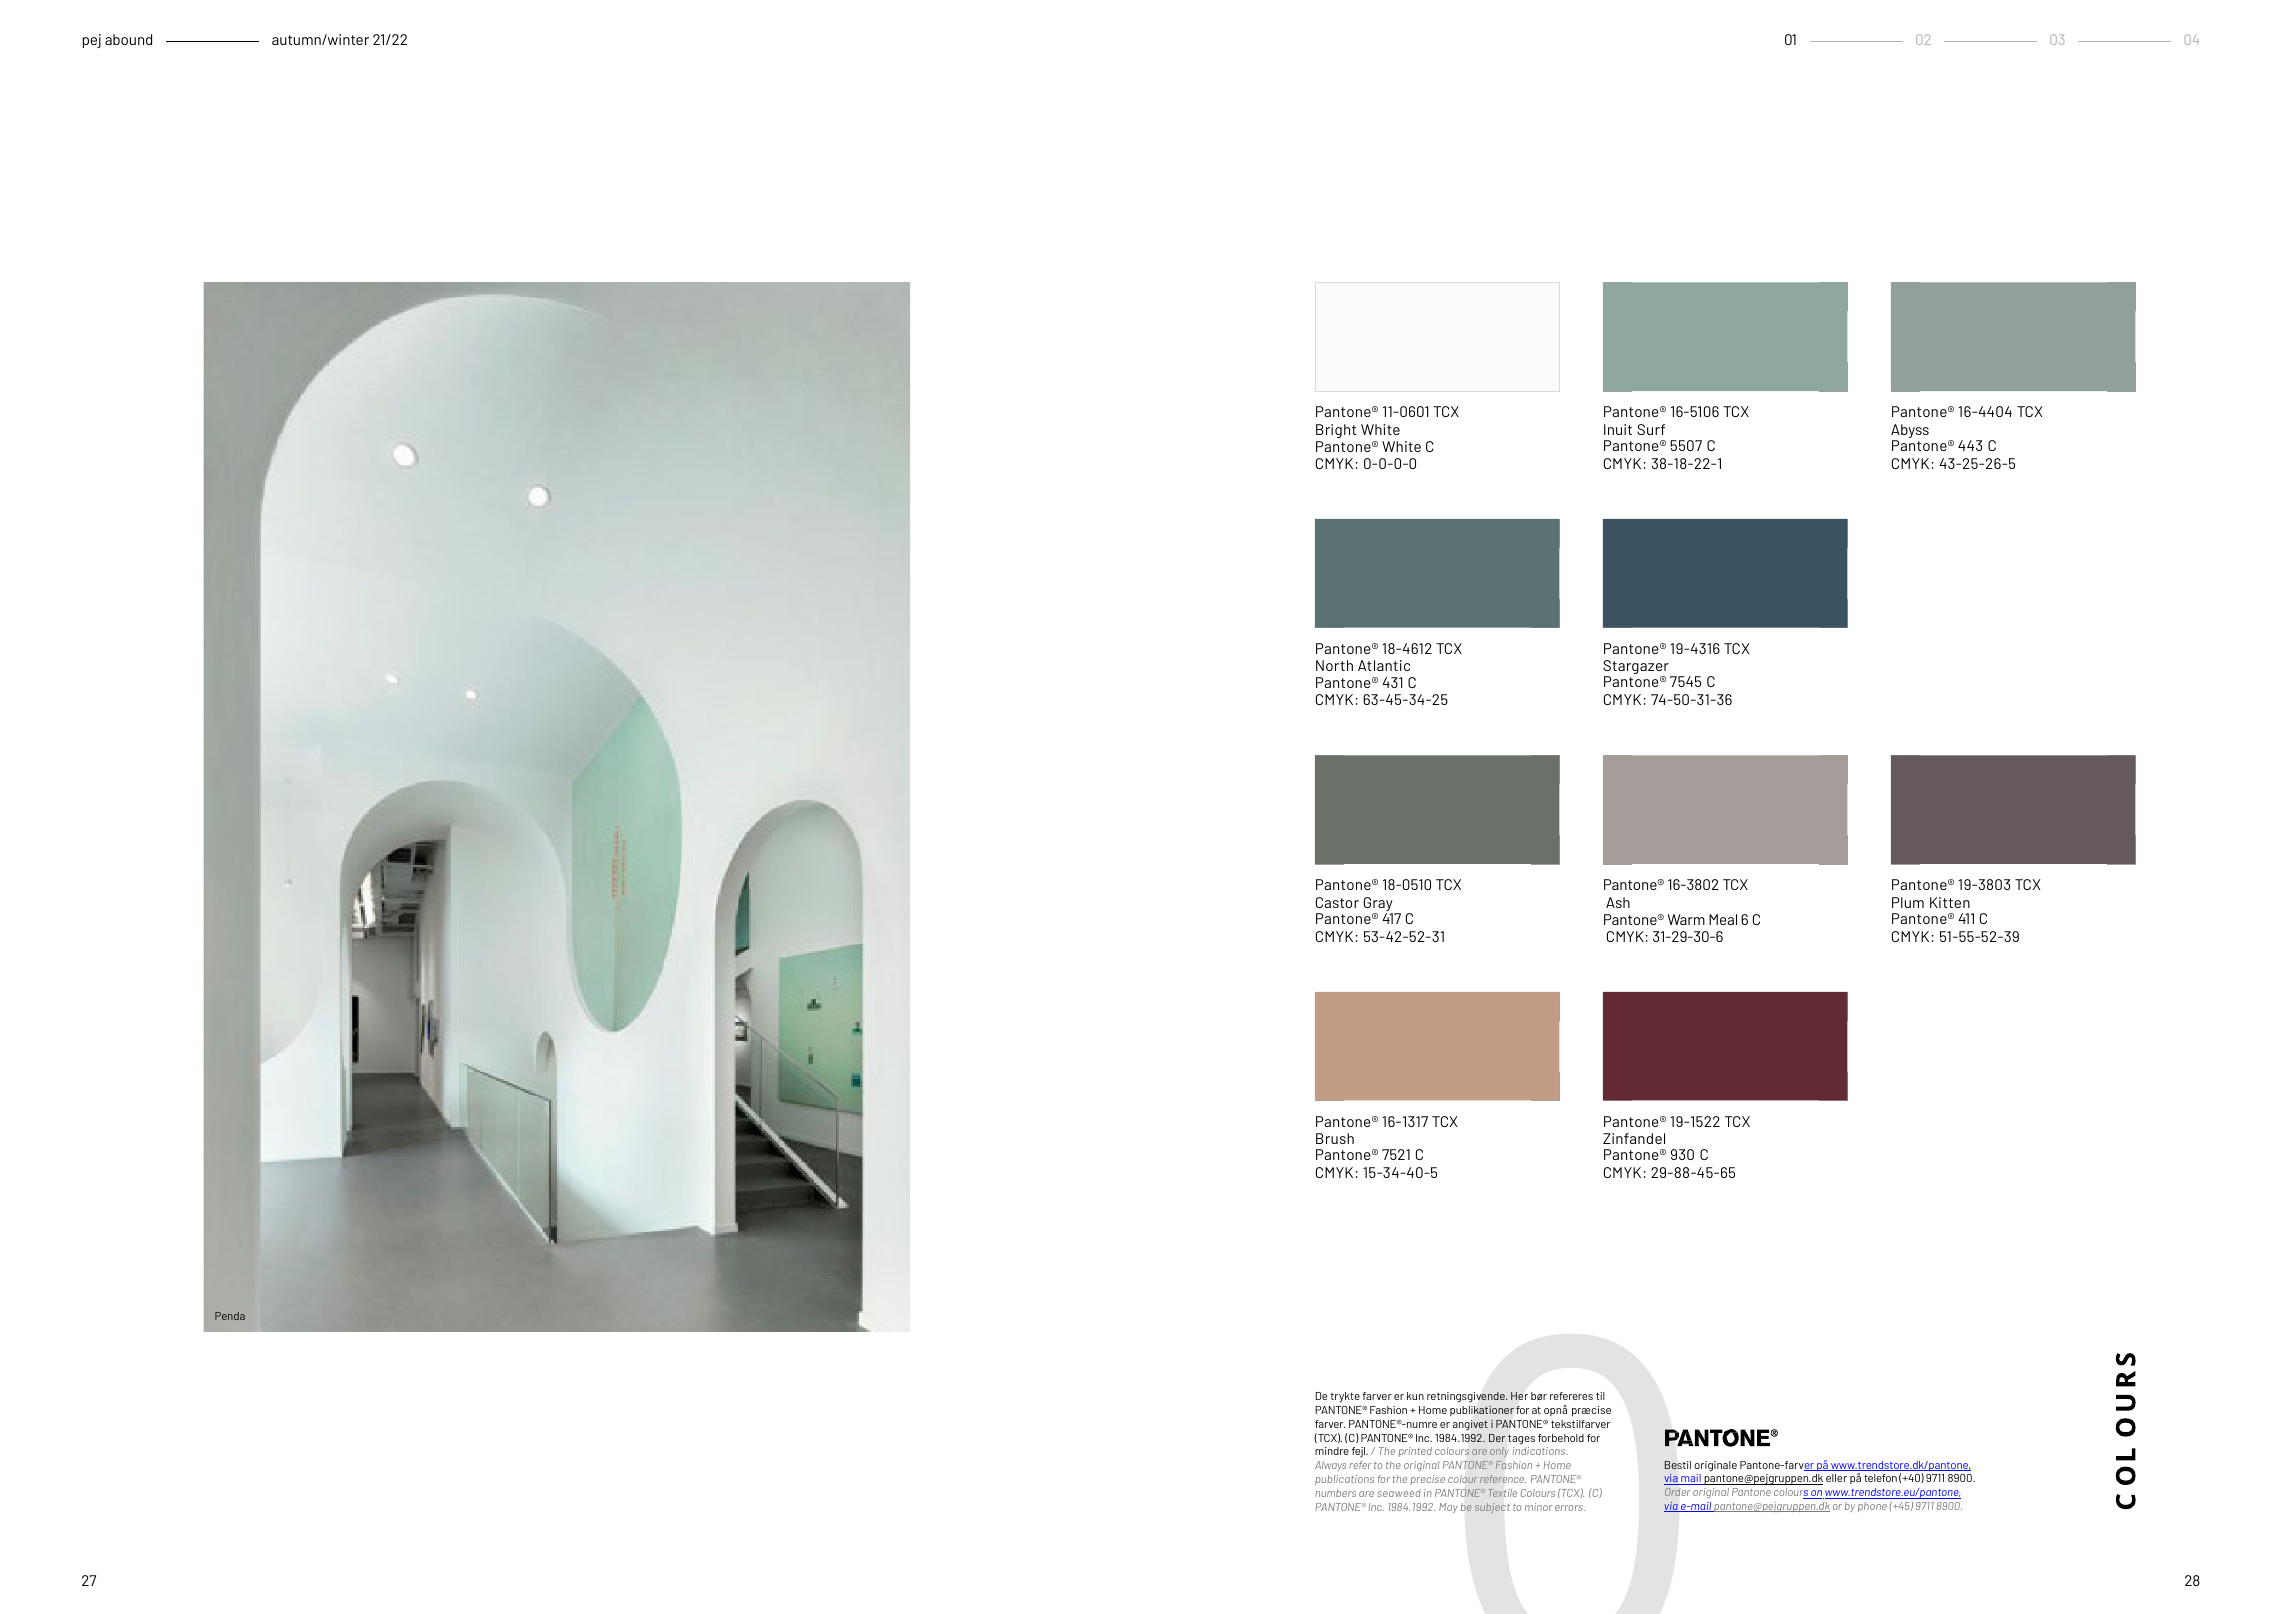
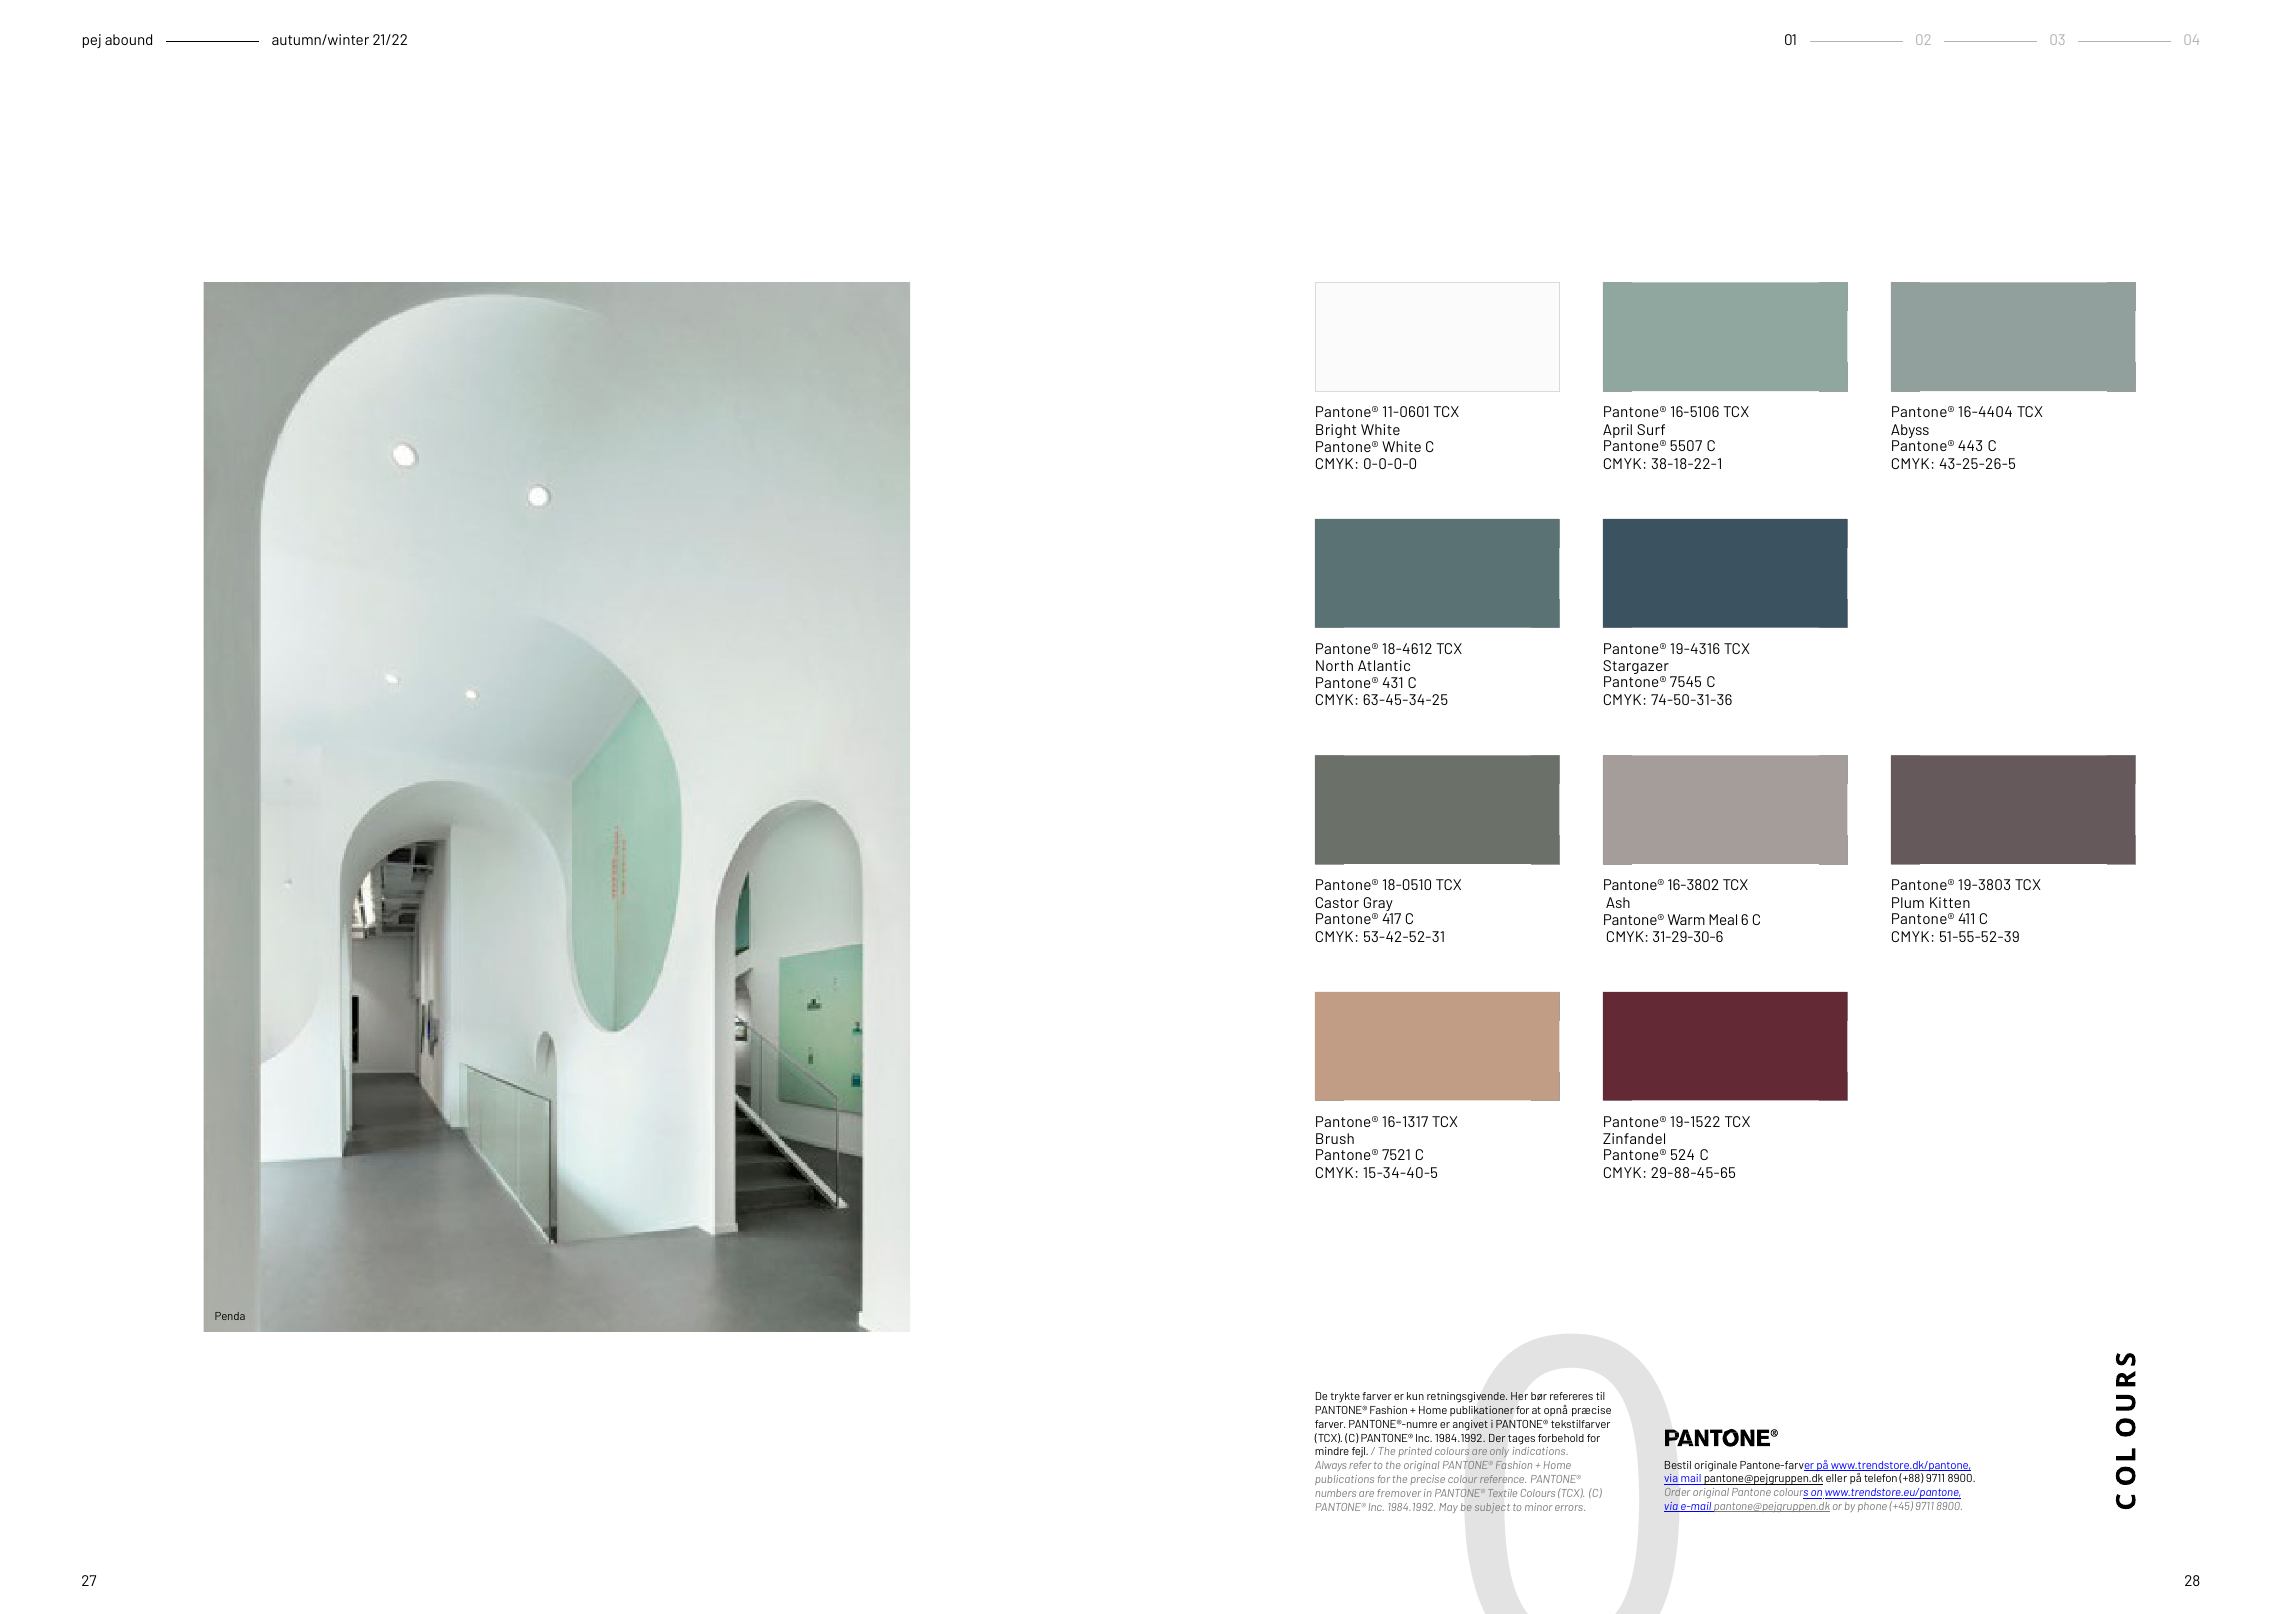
Inuit: Inuit -> April
930: 930 -> 524
+40: +40 -> +88
seaweed: seaweed -> fremover
